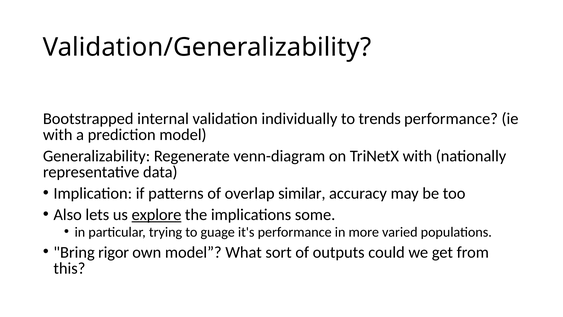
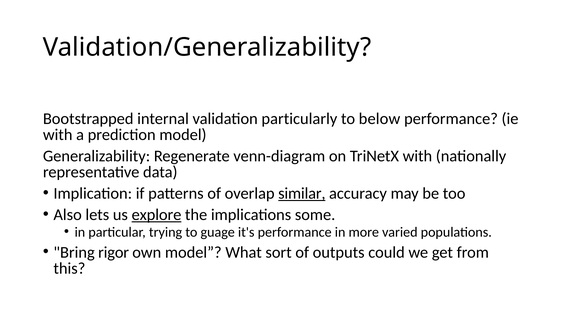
individually: individually -> particularly
trends: trends -> below
similar underline: none -> present
